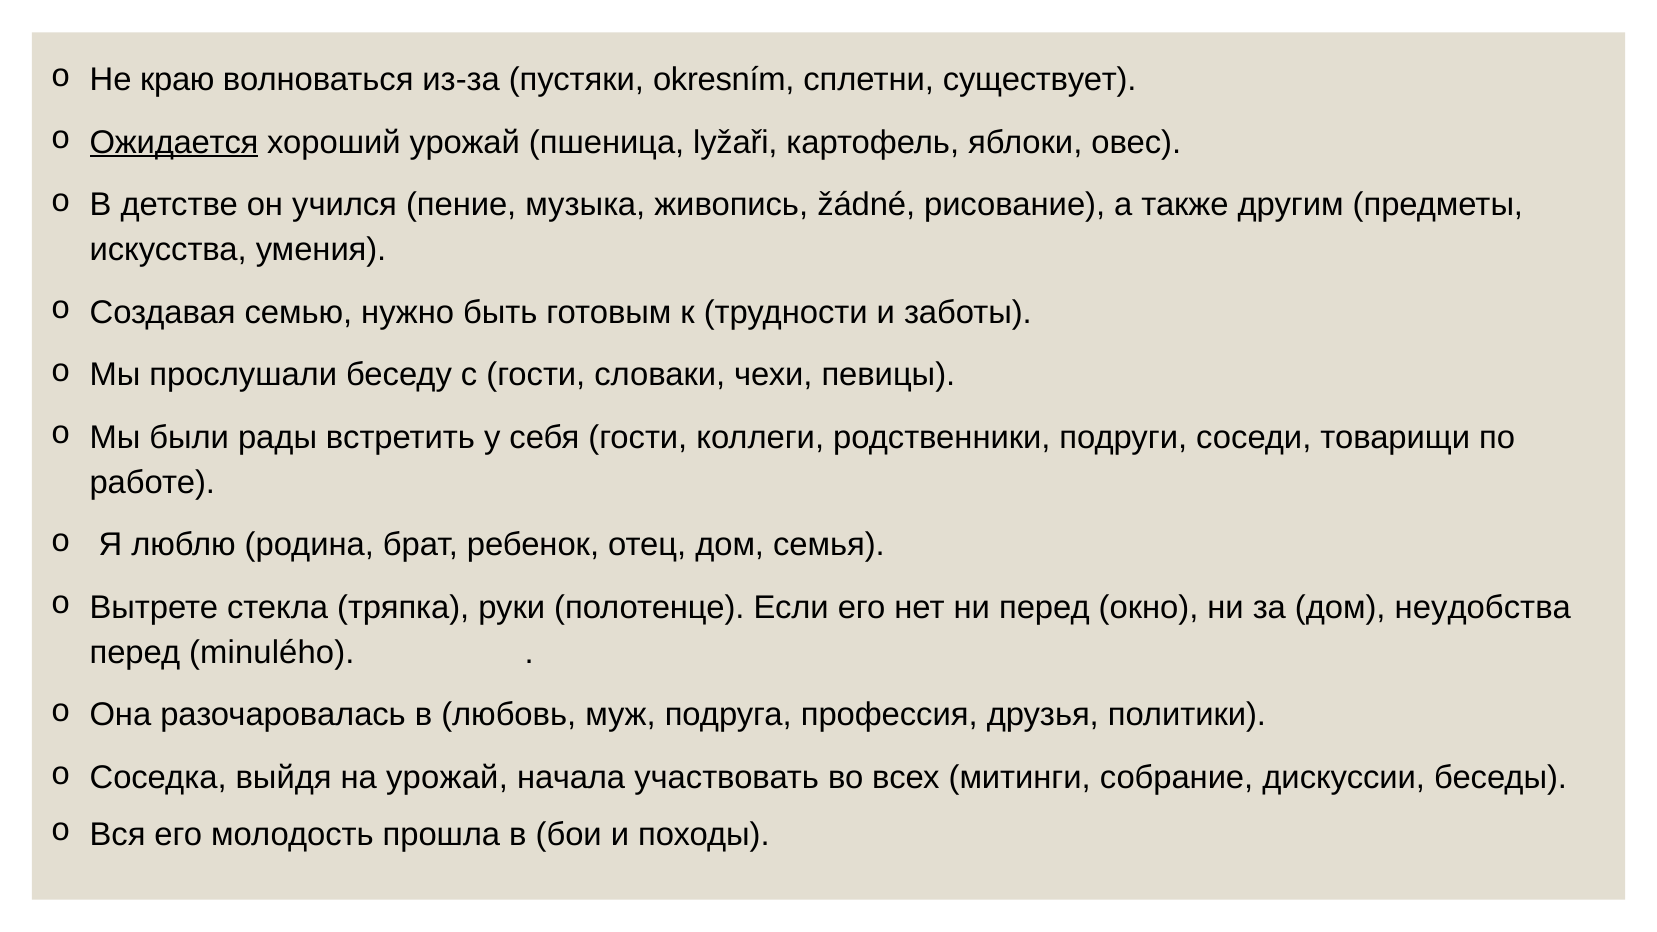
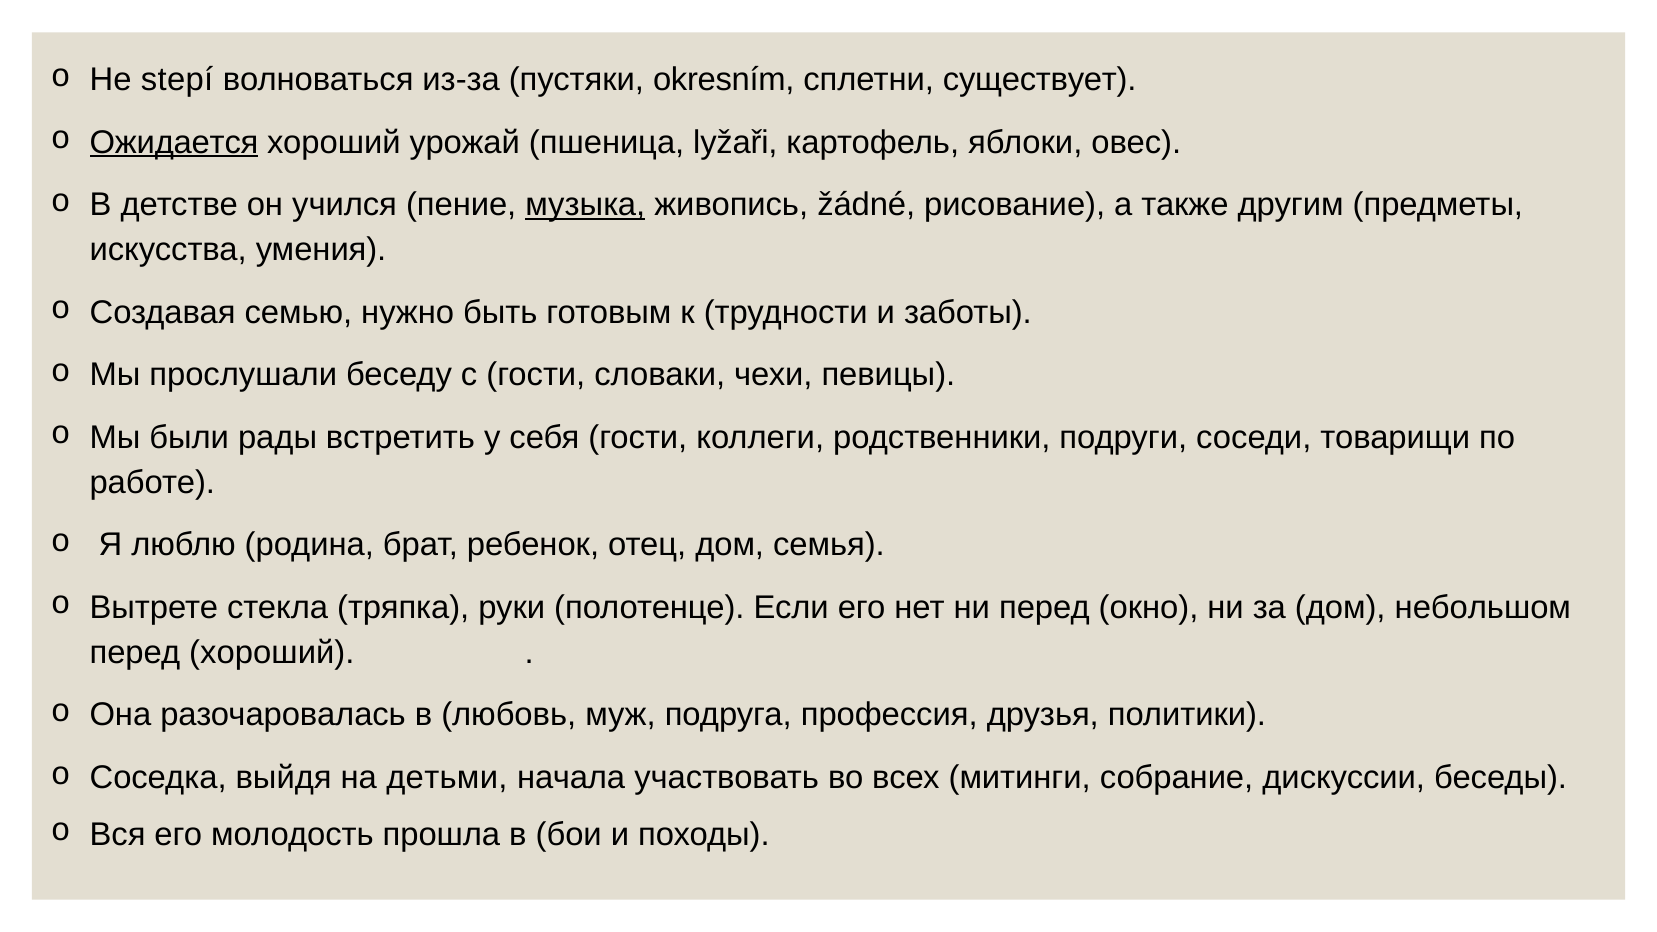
краю: краю -> stepí
музыка underline: none -> present
неудобства: неудобства -> небольшом
перед minulého: minulého -> хороший
на урожай: урожай -> детьми
